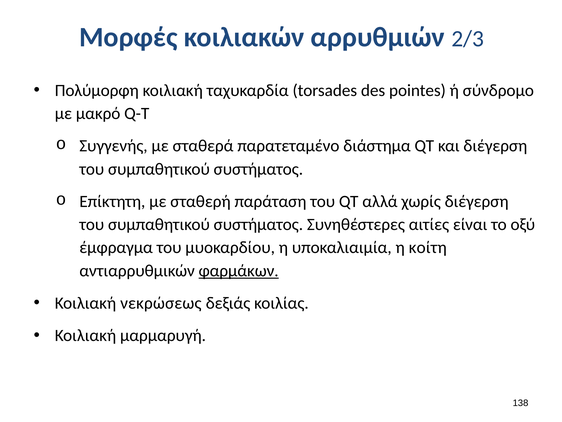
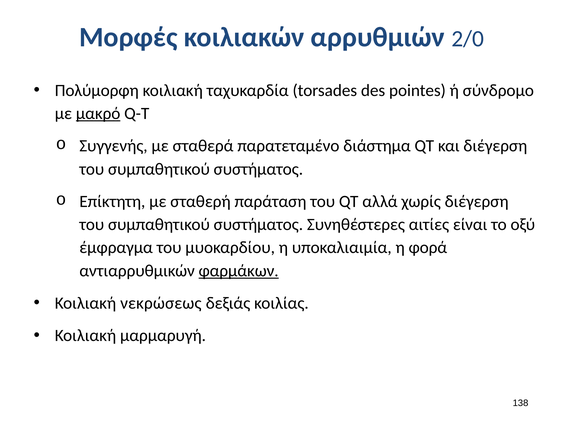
2/3: 2/3 -> 2/0
μακρό underline: none -> present
κοίτη: κοίτη -> φορά
